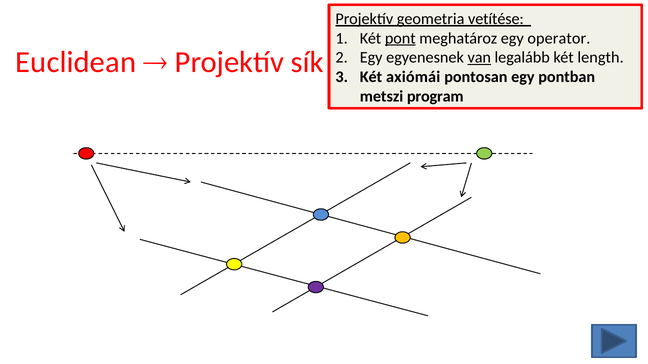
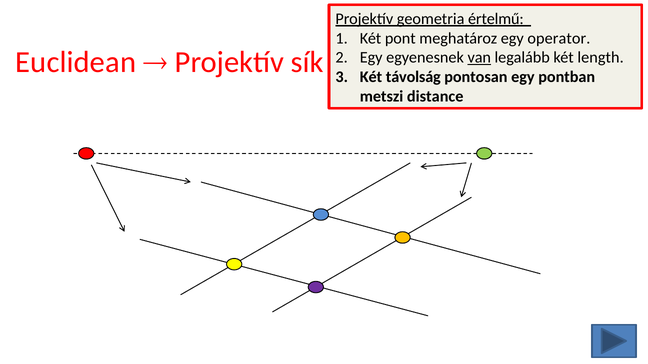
vetítése: vetítése -> értelmű
pont underline: present -> none
axiómái: axiómái -> távolság
program: program -> distance
